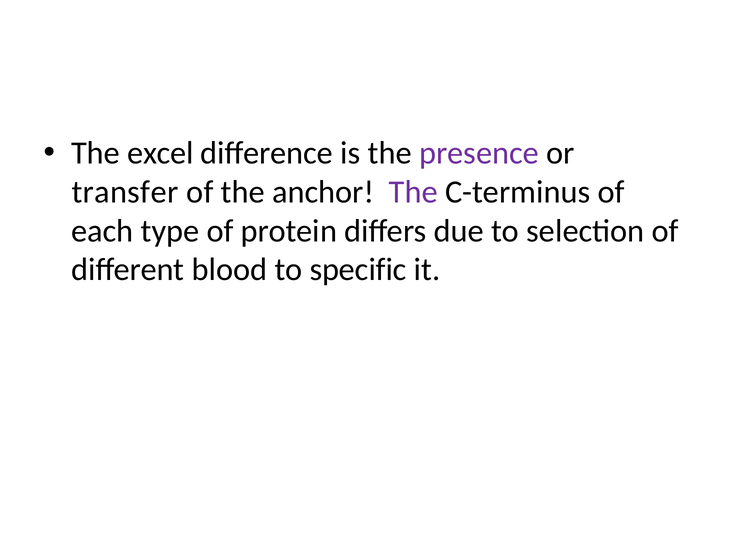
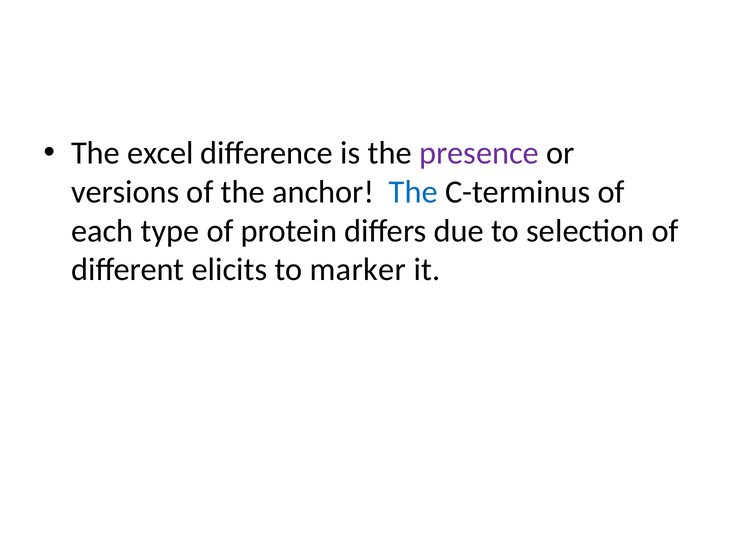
transfer: transfer -> versions
The at (413, 192) colour: purple -> blue
blood: blood -> elicits
specific: specific -> marker
